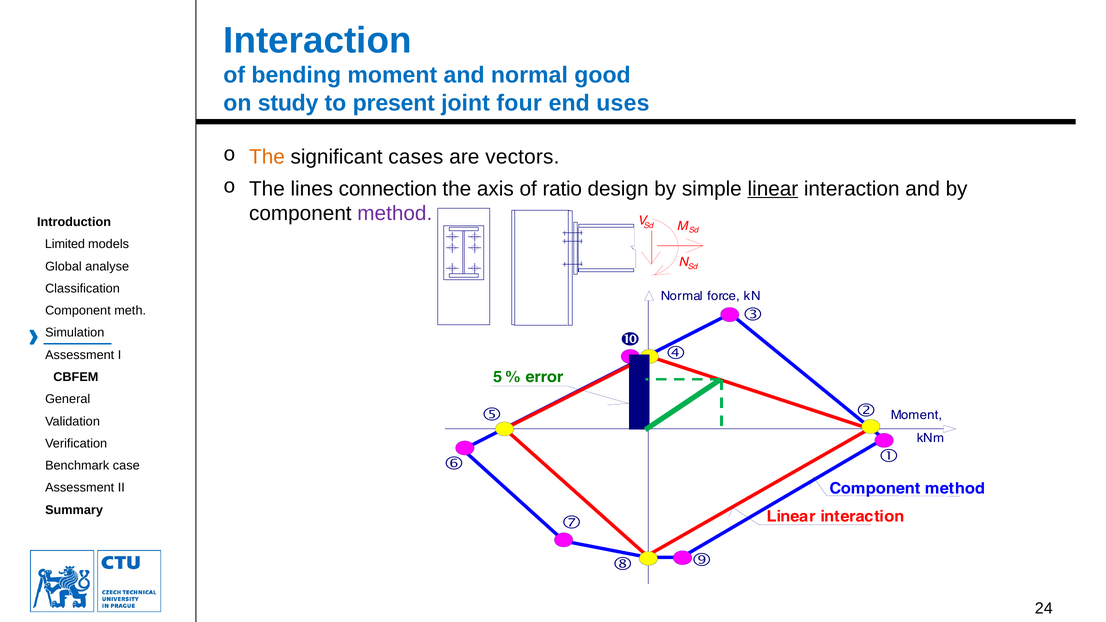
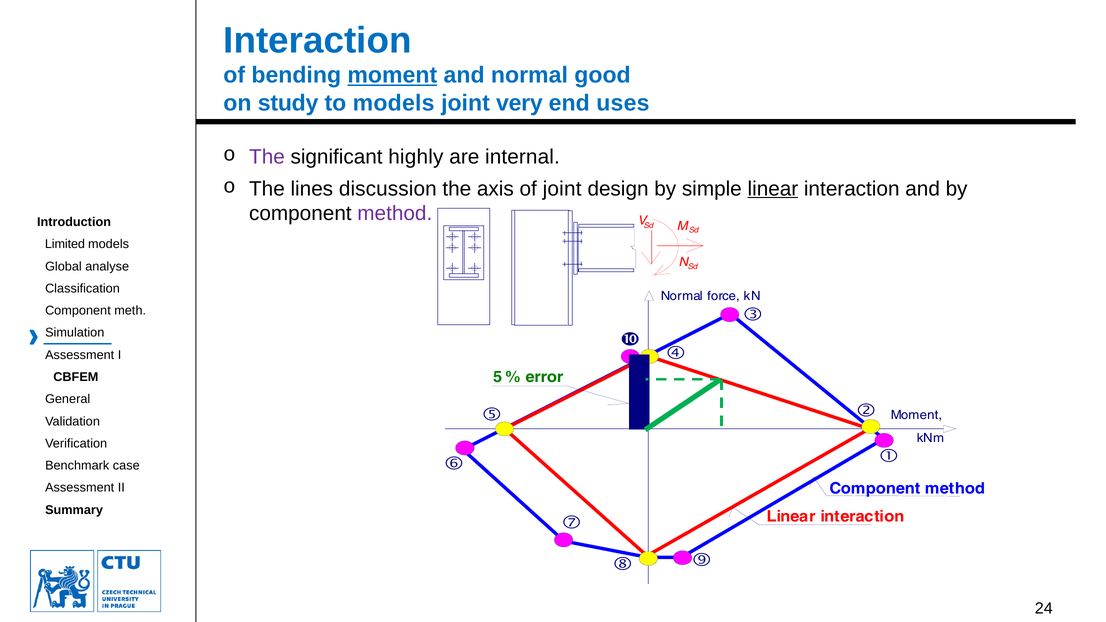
moment at (392, 75) underline: none -> present
to present: present -> models
four: four -> very
The at (267, 157) colour: orange -> purple
cases: cases -> highly
vectors: vectors -> internal
connection: connection -> discussion
of ratio: ratio -> joint
